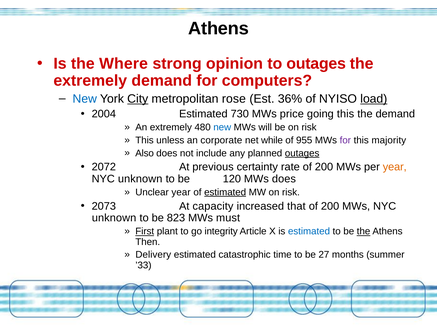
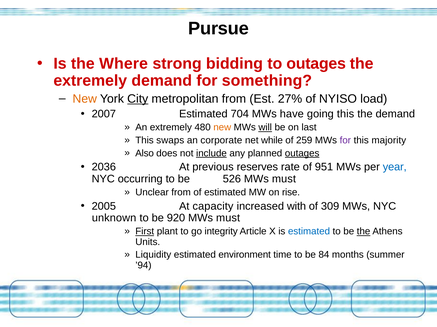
Athens at (219, 29): Athens -> Pursue
opinion: opinion -> bidding
computers: computers -> something
New at (85, 99) colour: blue -> orange
metropolitan rose: rose -> from
36%: 36% -> 27%
load underline: present -> none
2004: 2004 -> 2007
730: 730 -> 704
price: price -> have
new at (222, 128) colour: blue -> orange
will underline: none -> present
be on risk: risk -> last
unless: unless -> swaps
955: 955 -> 259
include underline: none -> present
2072: 2072 -> 2036
certainty: certainty -> reserves
rate of 200: 200 -> 951
year at (395, 167) colour: orange -> blue
unknown at (140, 179): unknown -> occurring
120: 120 -> 526
does at (284, 179): does -> must
Unclear year: year -> from
estimated at (225, 193) underline: present -> none
MW on risk: risk -> rise
2073: 2073 -> 2005
that: that -> with
200 at (330, 207): 200 -> 309
823: 823 -> 920
Then: Then -> Units
Delivery: Delivery -> Liquidity
catastrophic: catastrophic -> environment
27: 27 -> 84
’33: ’33 -> ’94
